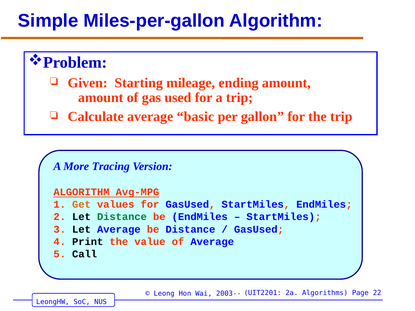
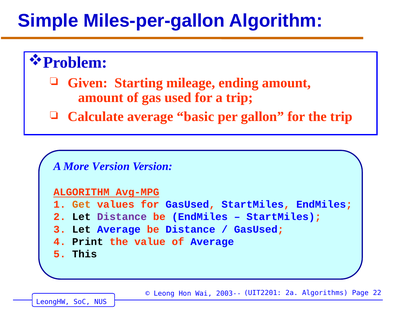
More Tracing: Tracing -> Version
Distance at (122, 217) colour: green -> purple
Call: Call -> This
